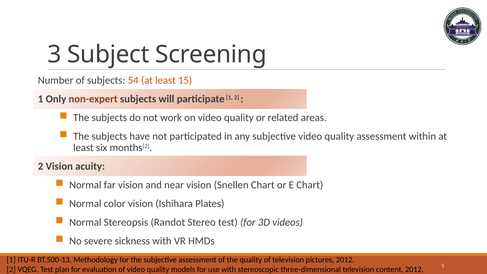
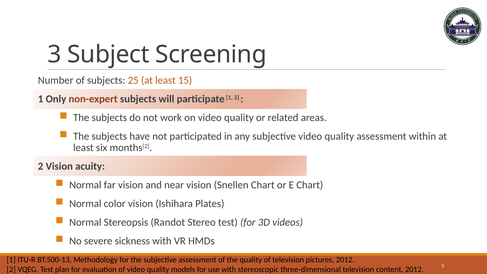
54: 54 -> 25
